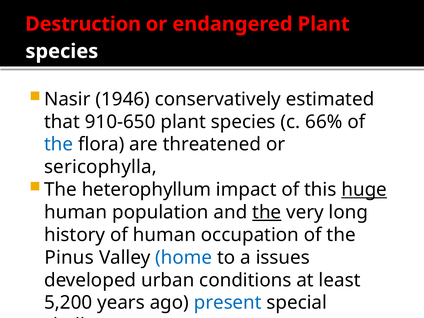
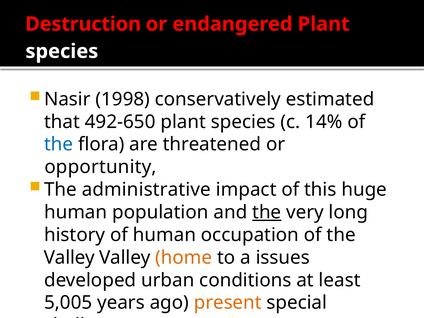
1946: 1946 -> 1998
910-650: 910-650 -> 492-650
66%: 66% -> 14%
sericophylla: sericophylla -> opportunity
heterophyllum: heterophyllum -> administrative
huge underline: present -> none
Pinus at (69, 258): Pinus -> Valley
home colour: blue -> orange
5,200: 5,200 -> 5,005
present colour: blue -> orange
